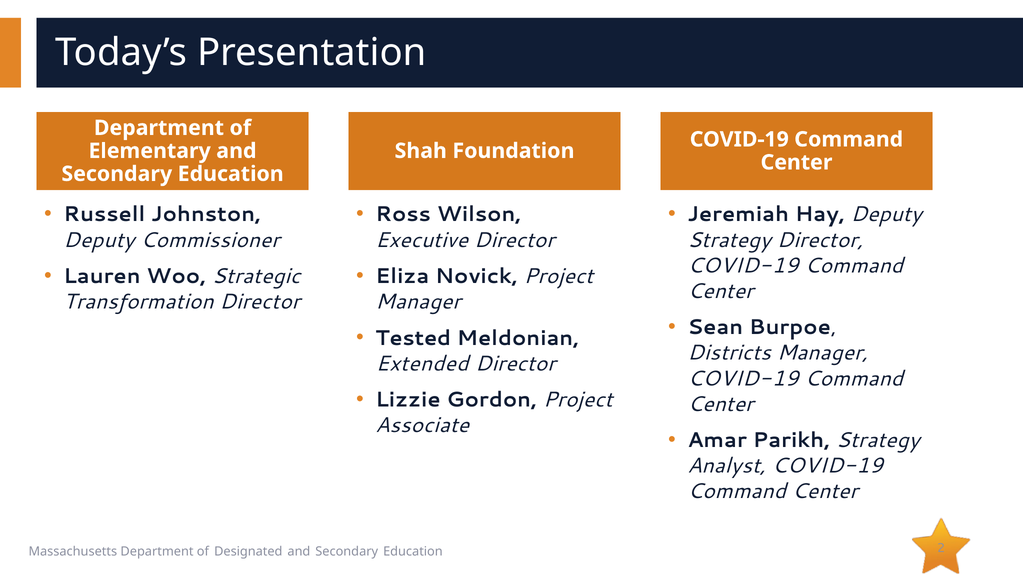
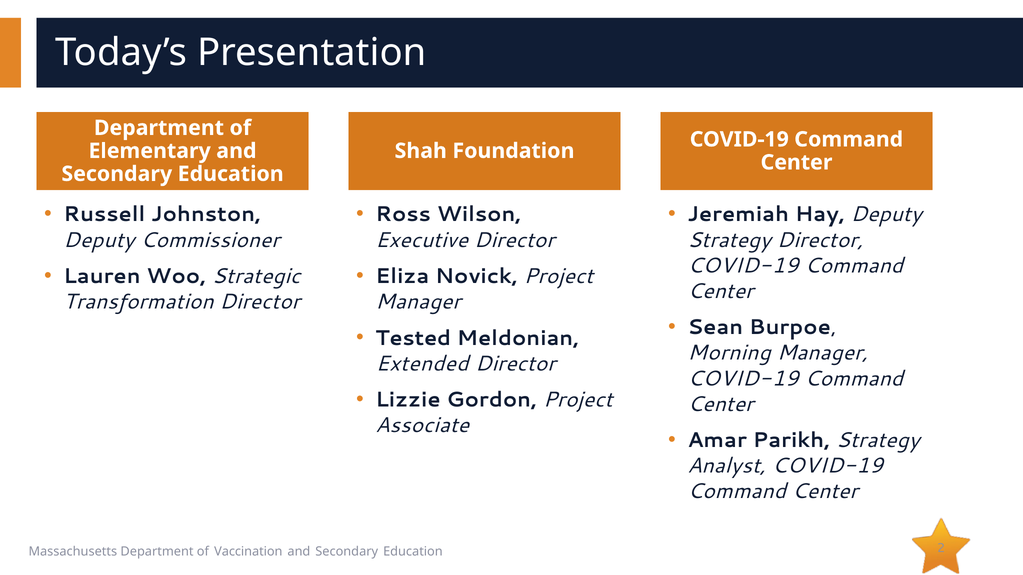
Districts: Districts -> Morning
Designated: Designated -> Vaccination
